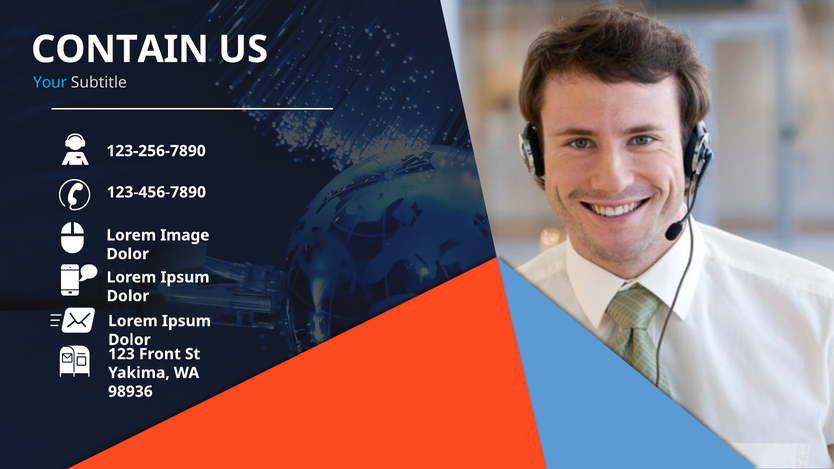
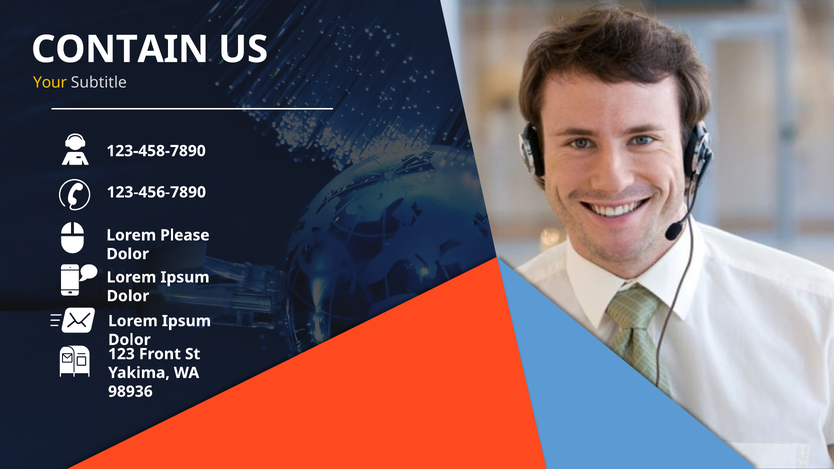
Your colour: light blue -> yellow
123-256-7890: 123-256-7890 -> 123-458-7890
Image: Image -> Please
